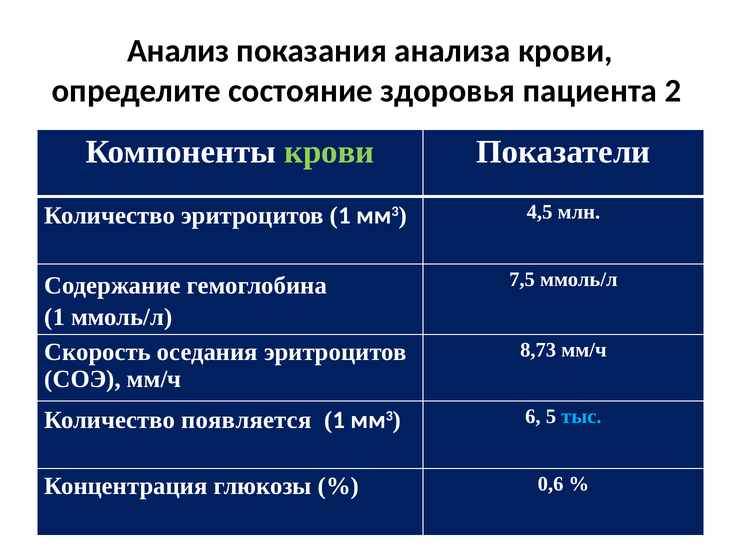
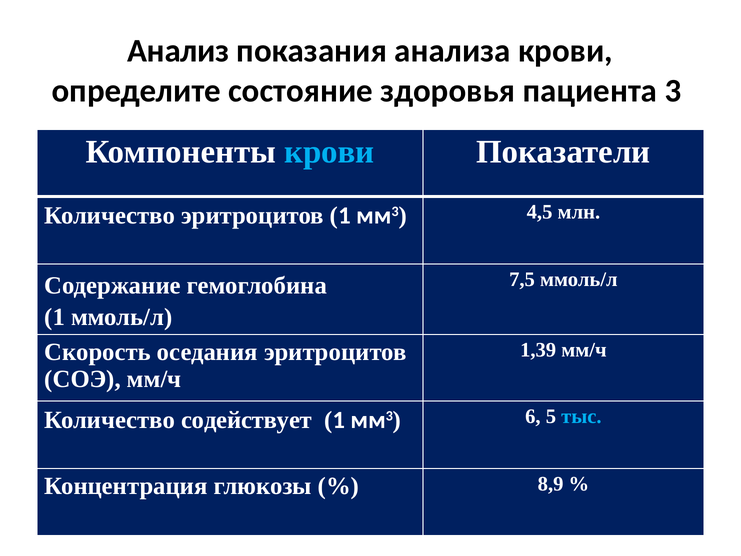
2: 2 -> 3
крови at (329, 152) colour: light green -> light blue
8,73: 8,73 -> 1,39
появляется: появляется -> содействует
0,6: 0,6 -> 8,9
